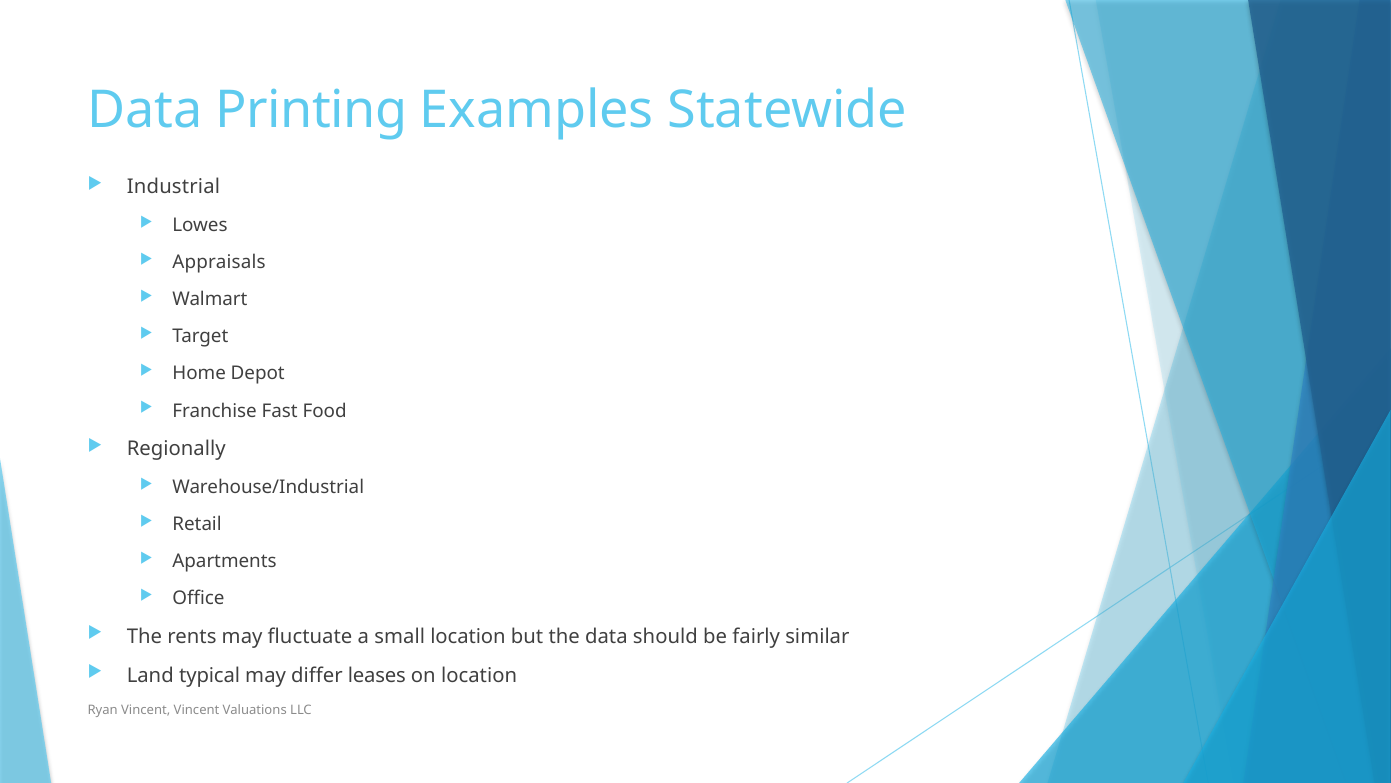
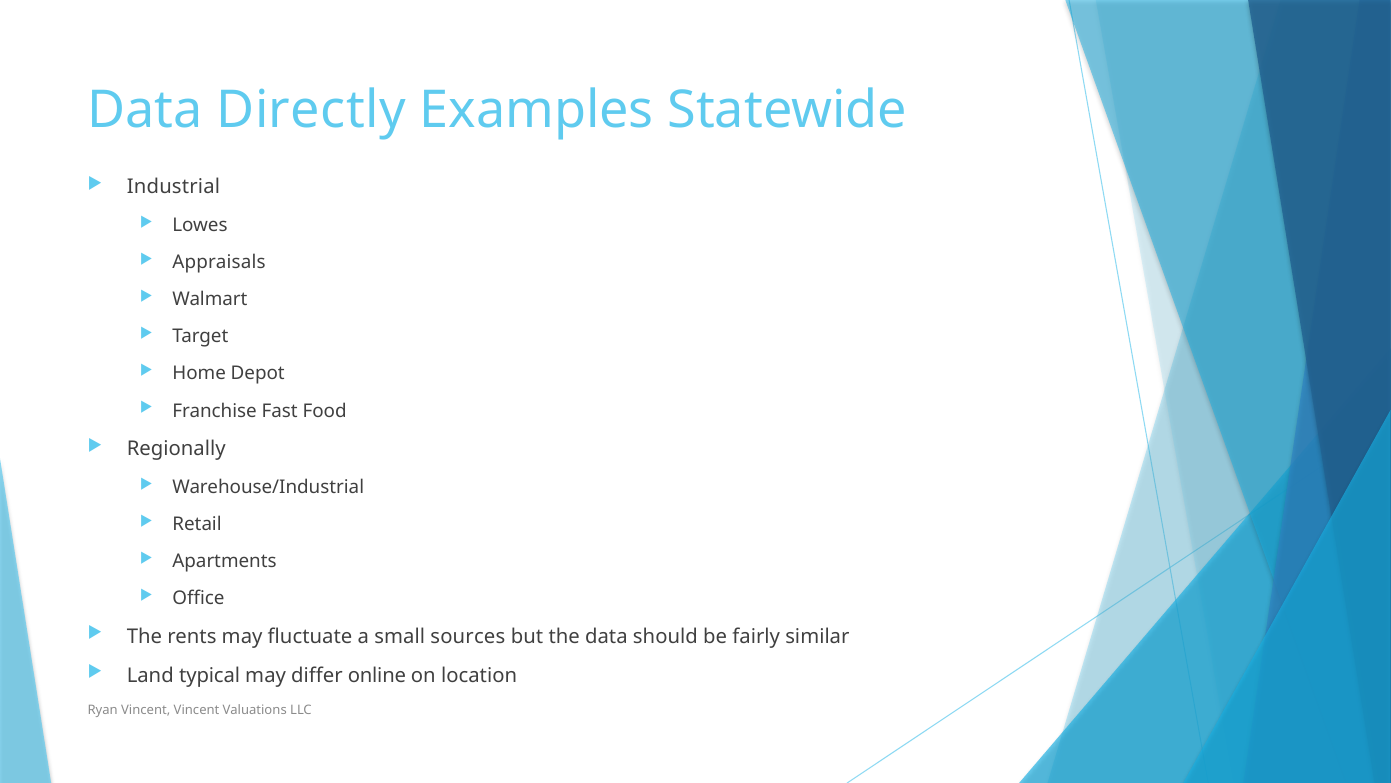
Printing: Printing -> Directly
small location: location -> sources
leases: leases -> online
